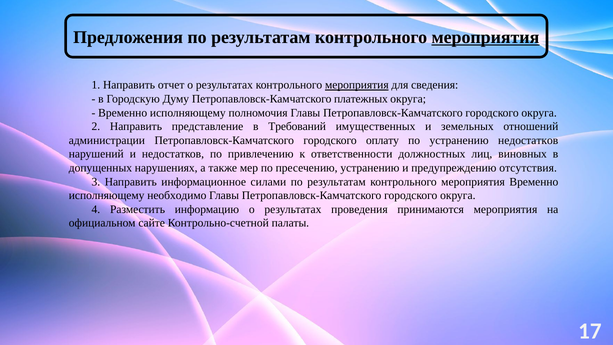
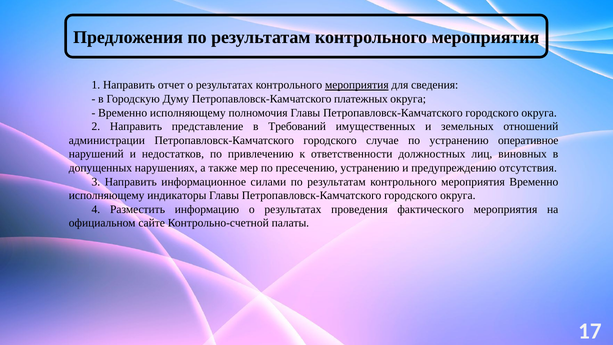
мероприятия at (485, 37) underline: present -> none
оплату: оплату -> случае
устранению недостатков: недостатков -> оперативное
необходимо: необходимо -> индикаторы
принимаются: принимаются -> фактического
